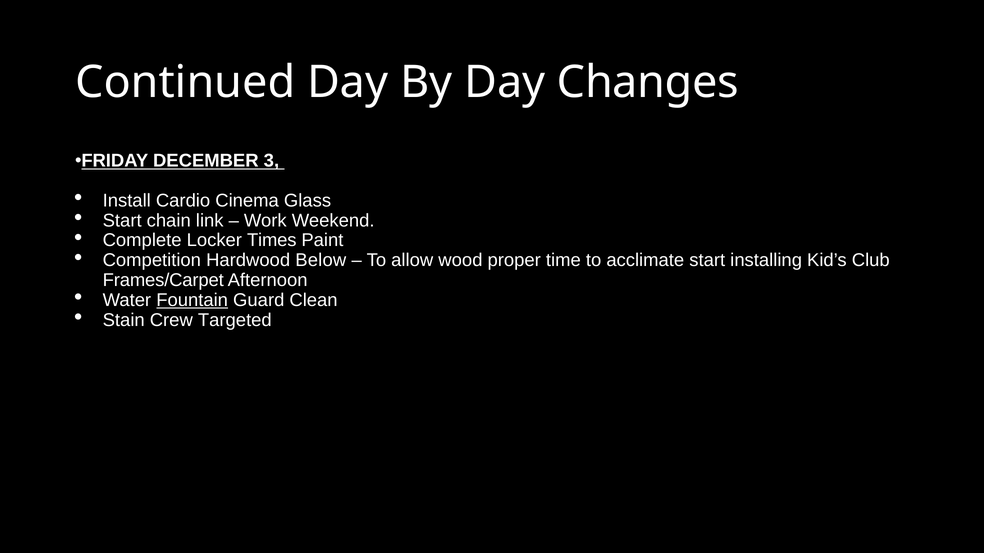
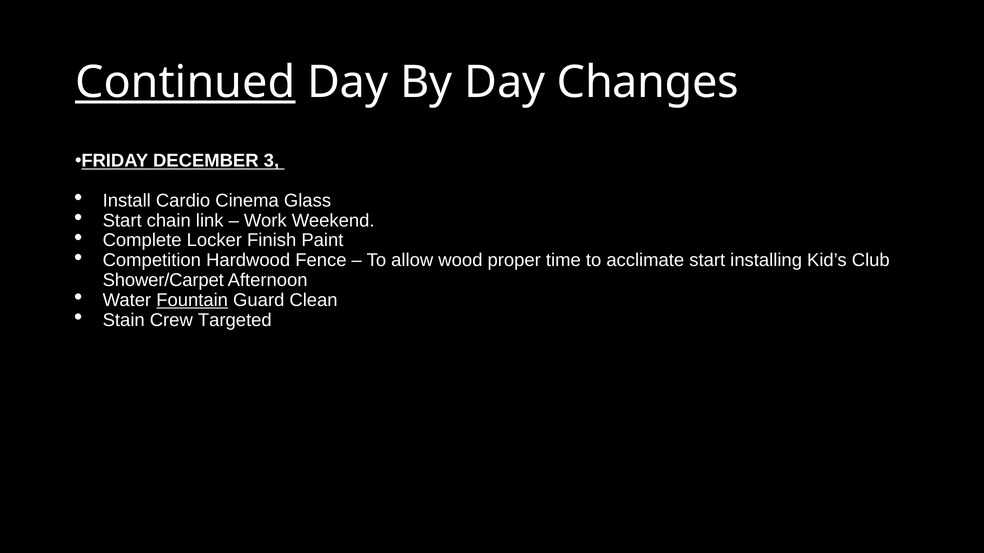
Continued underline: none -> present
Times: Times -> Finish
Below: Below -> Fence
Frames/Carpet: Frames/Carpet -> Shower/Carpet
